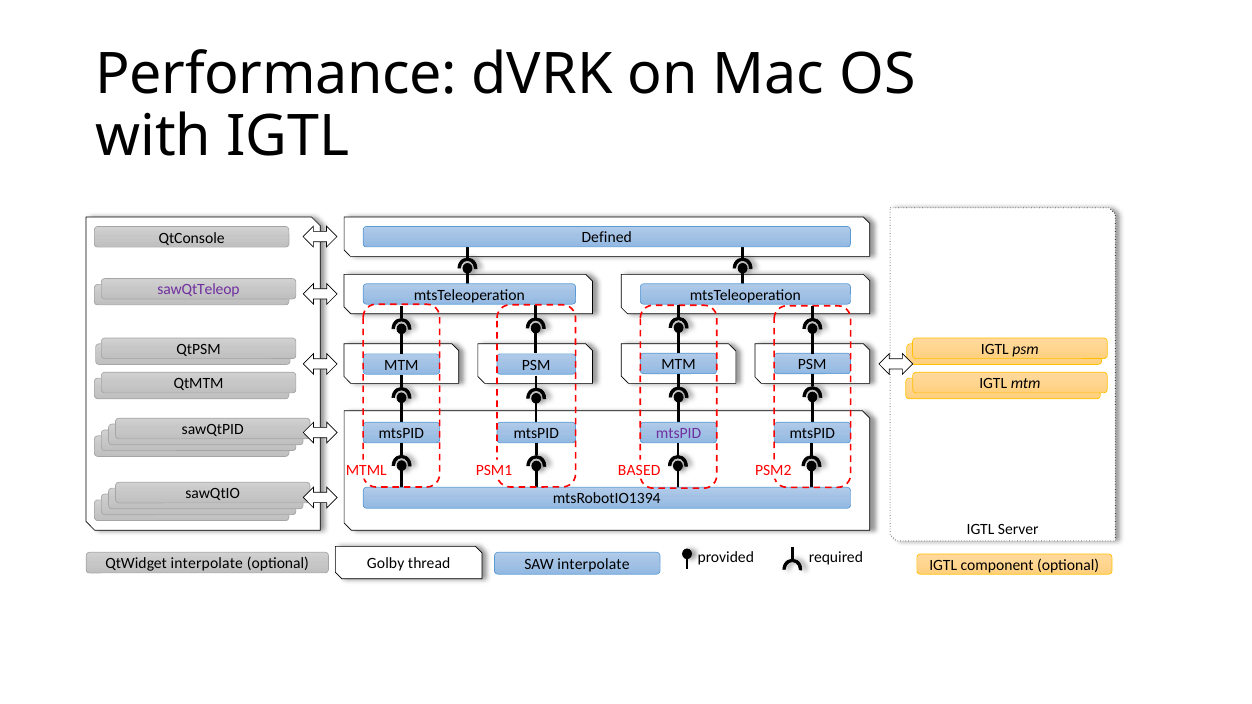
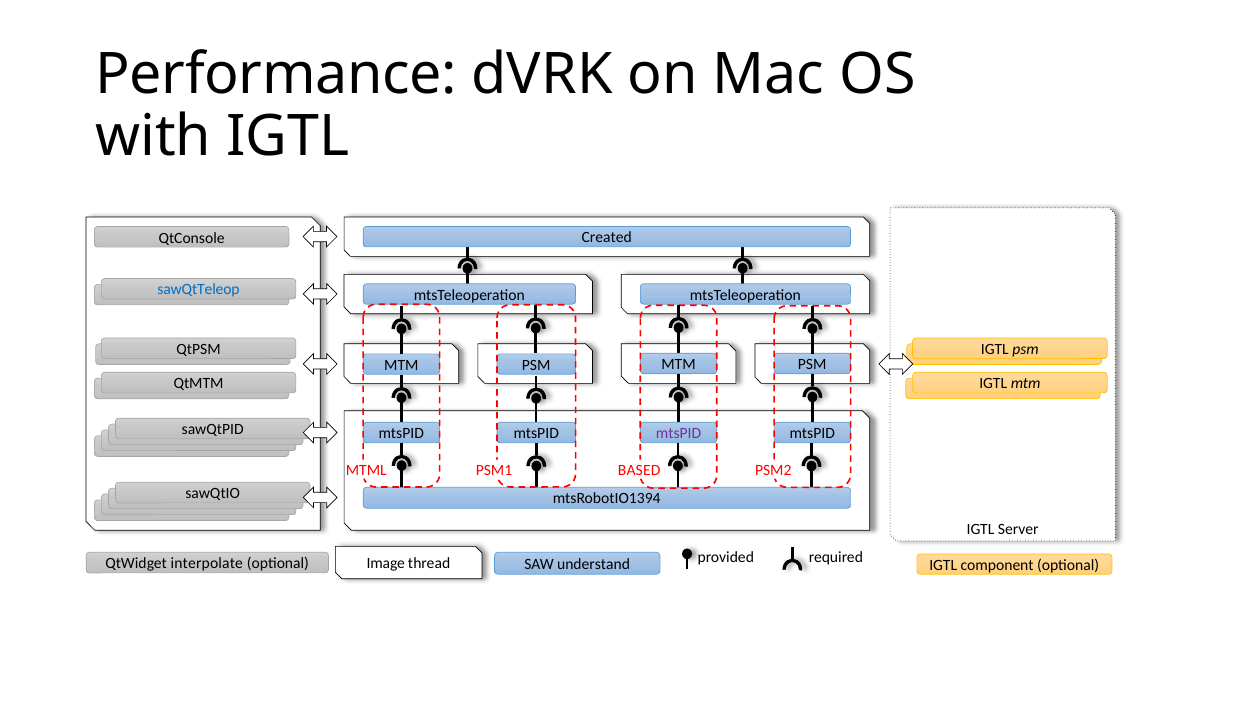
Defined: Defined -> Created
sawQtTeleop colour: purple -> blue
Golby: Golby -> Image
SAW interpolate: interpolate -> understand
